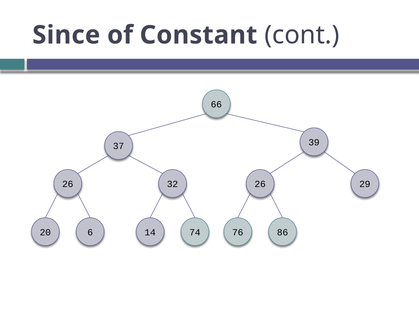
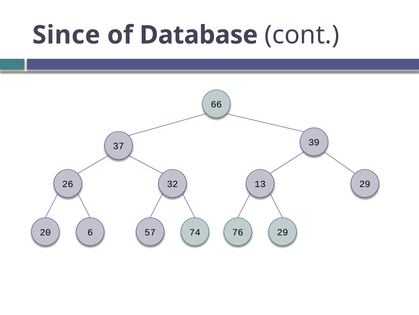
Constant: Constant -> Database
32 26: 26 -> 13
14: 14 -> 57
76 86: 86 -> 29
